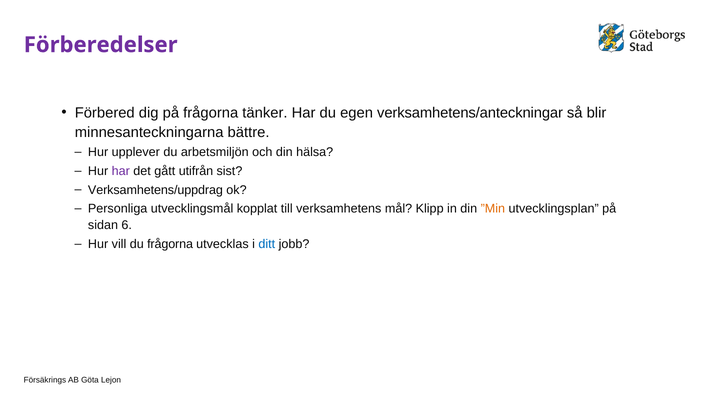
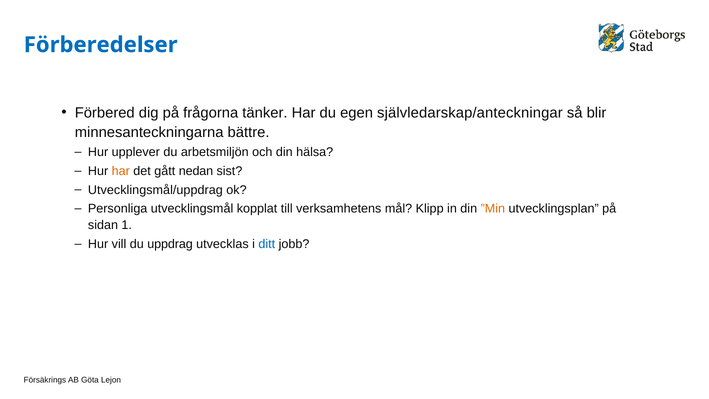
Förberedelser colour: purple -> blue
verksamhetens/anteckningar: verksamhetens/anteckningar -> självledarskap/anteckningar
har at (121, 171) colour: purple -> orange
utifrån: utifrån -> nedan
Verksamhetens/uppdrag: Verksamhetens/uppdrag -> Utvecklingsmål/uppdrag
6: 6 -> 1
du frågorna: frågorna -> uppdrag
